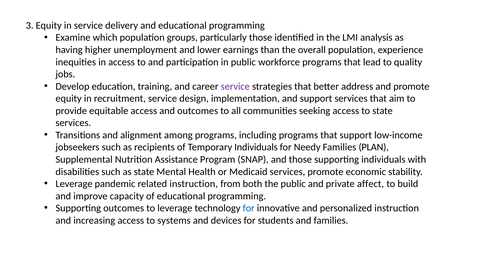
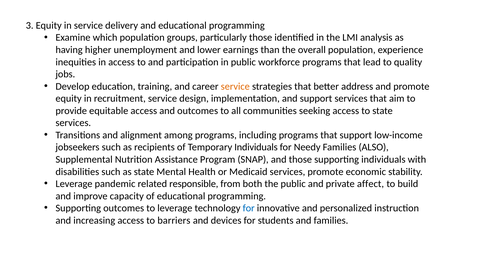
service at (235, 87) colour: purple -> orange
PLAN: PLAN -> ALSO
related instruction: instruction -> responsible
systems: systems -> barriers
